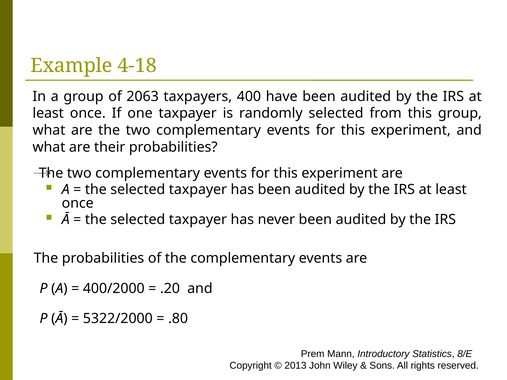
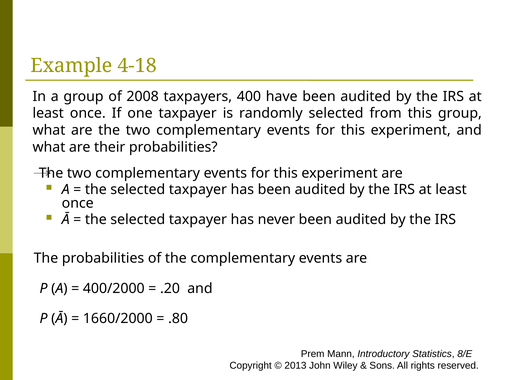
2063: 2063 -> 2008
5322/2000: 5322/2000 -> 1660/2000
